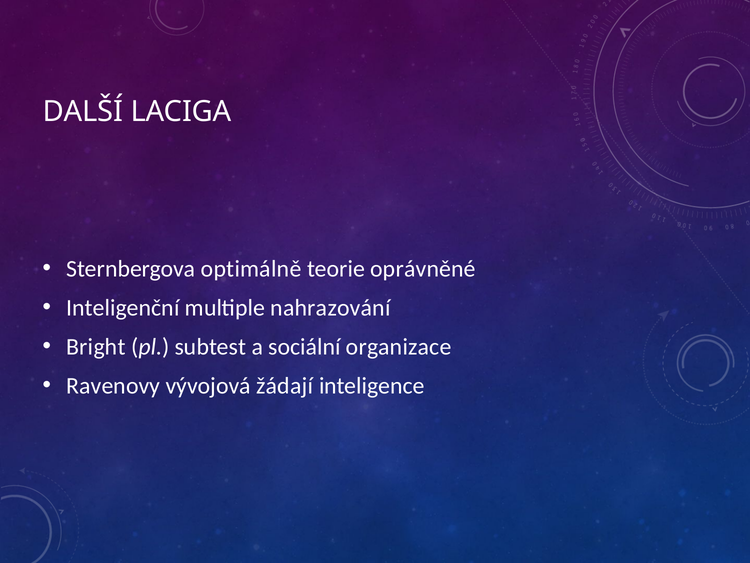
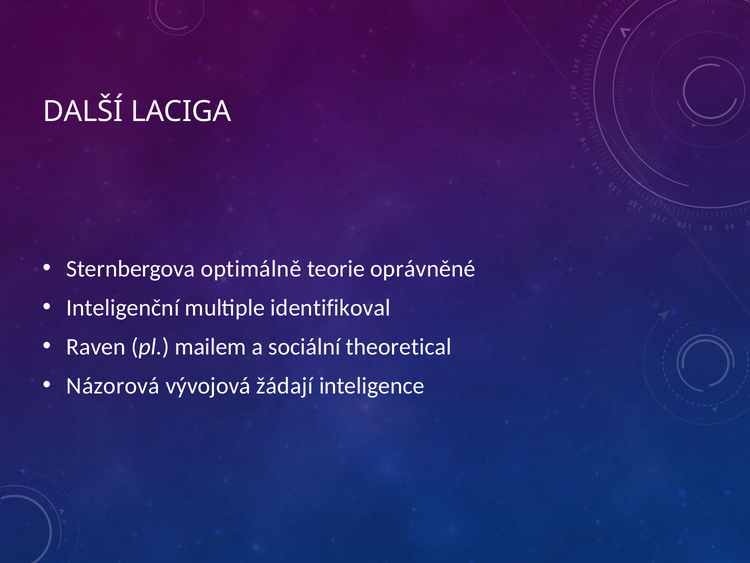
nahrazování: nahrazování -> identifikoval
Bright: Bright -> Raven
subtest: subtest -> mailem
organizace: organizace -> theoretical
Ravenovy: Ravenovy -> Názorová
